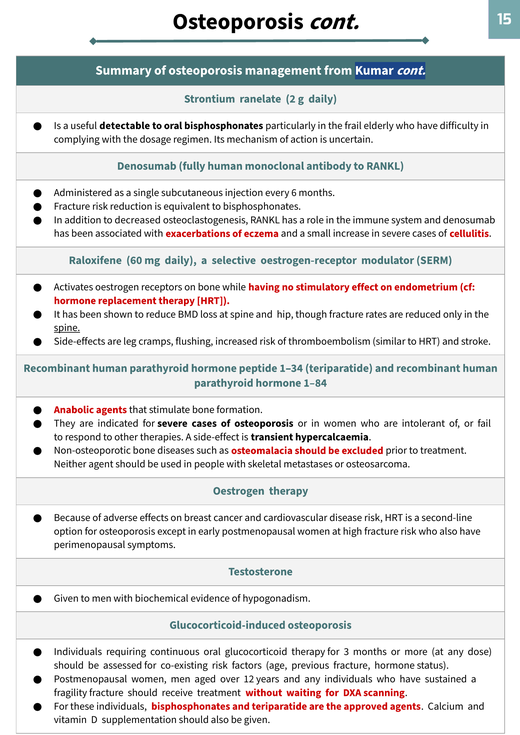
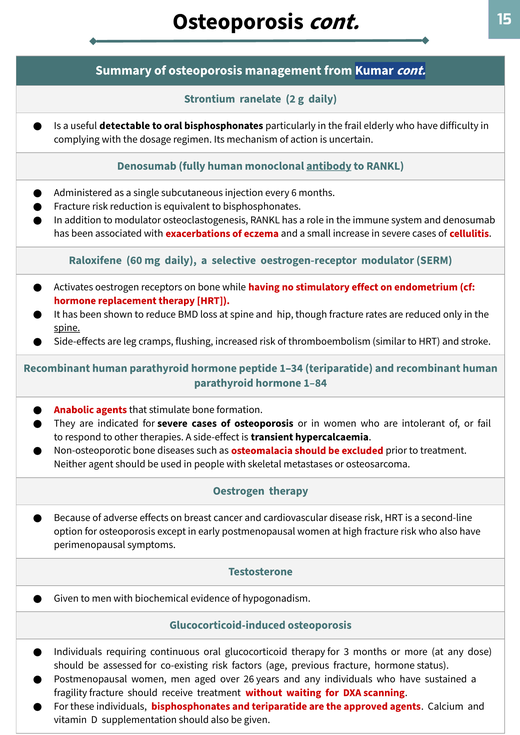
antibody underline: none -> present
to decreased: decreased -> modulator
12: 12 -> 26
